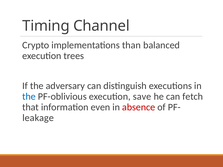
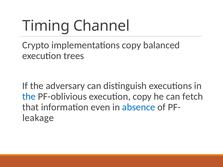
implementations than: than -> copy
execution save: save -> copy
absence colour: red -> blue
